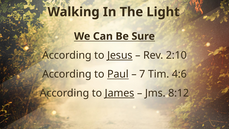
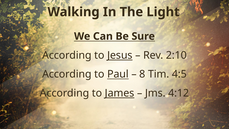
7: 7 -> 8
4:6: 4:6 -> 4:5
8:12: 8:12 -> 4:12
